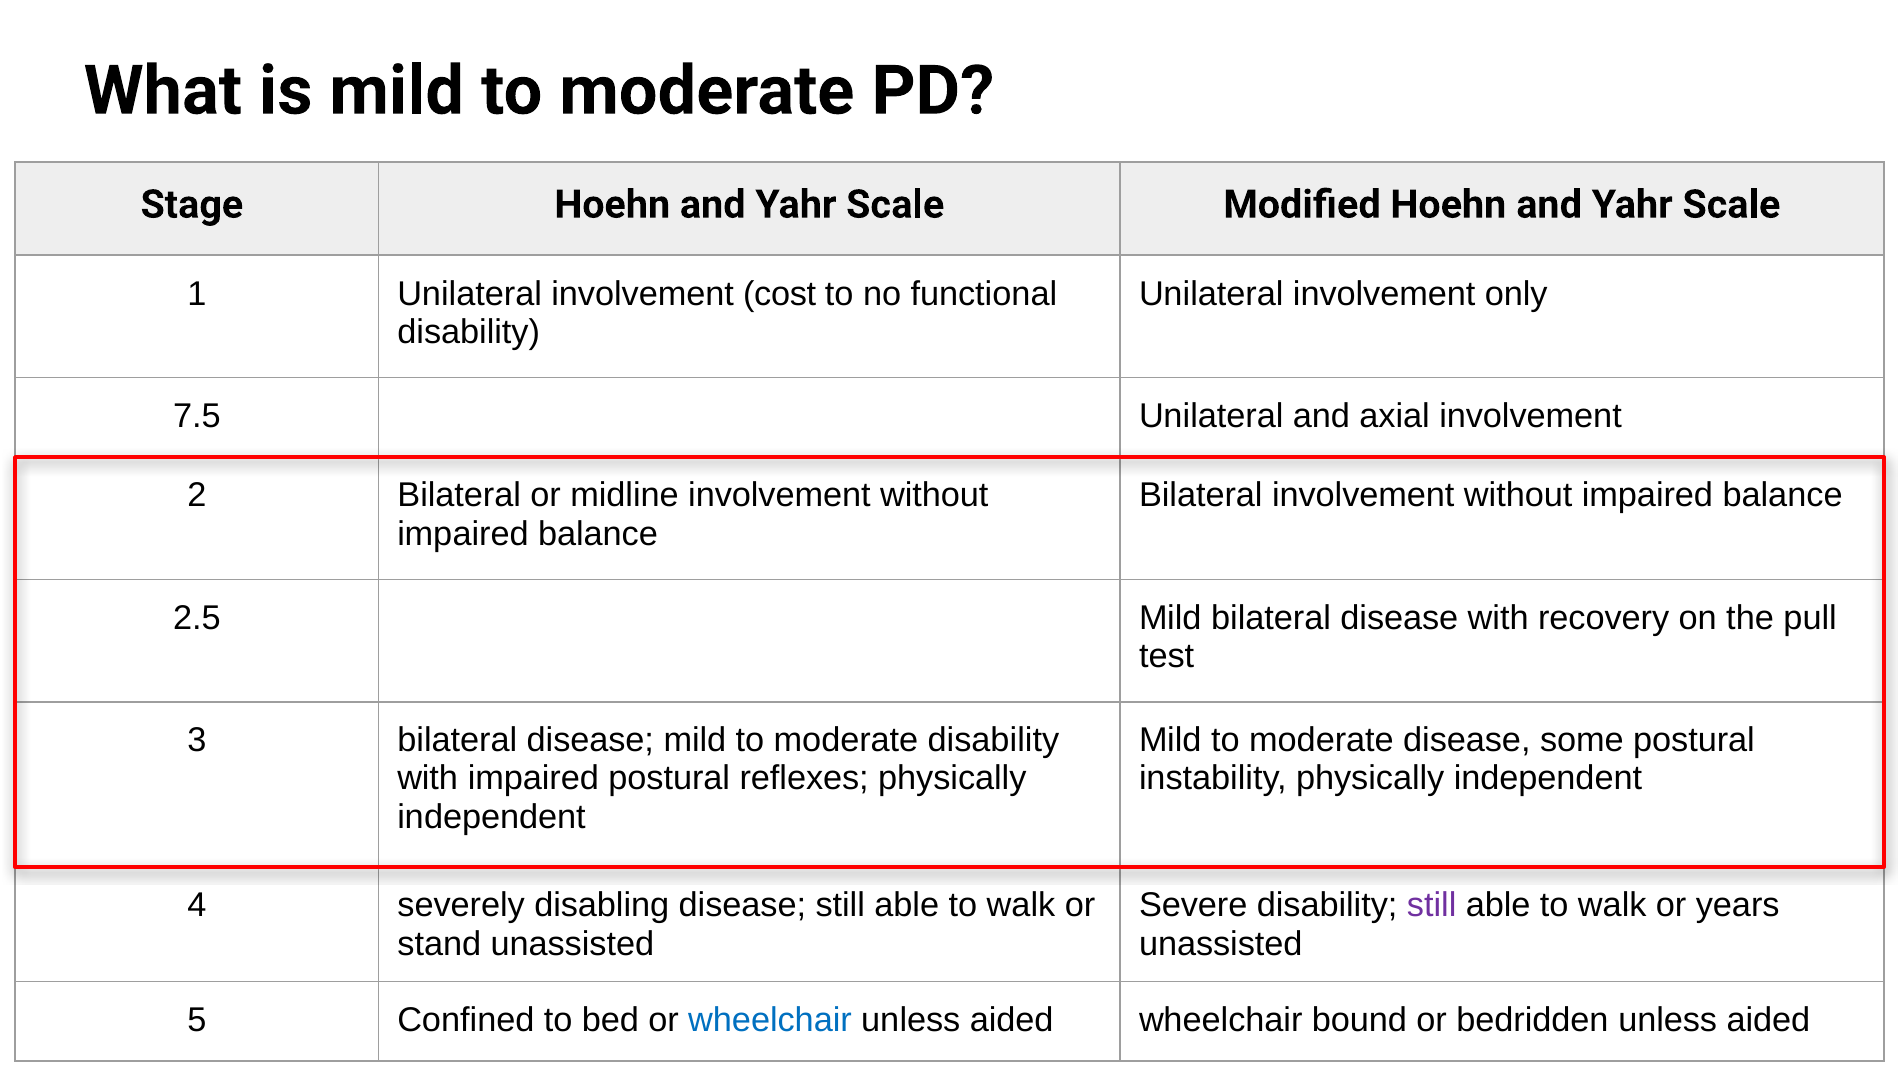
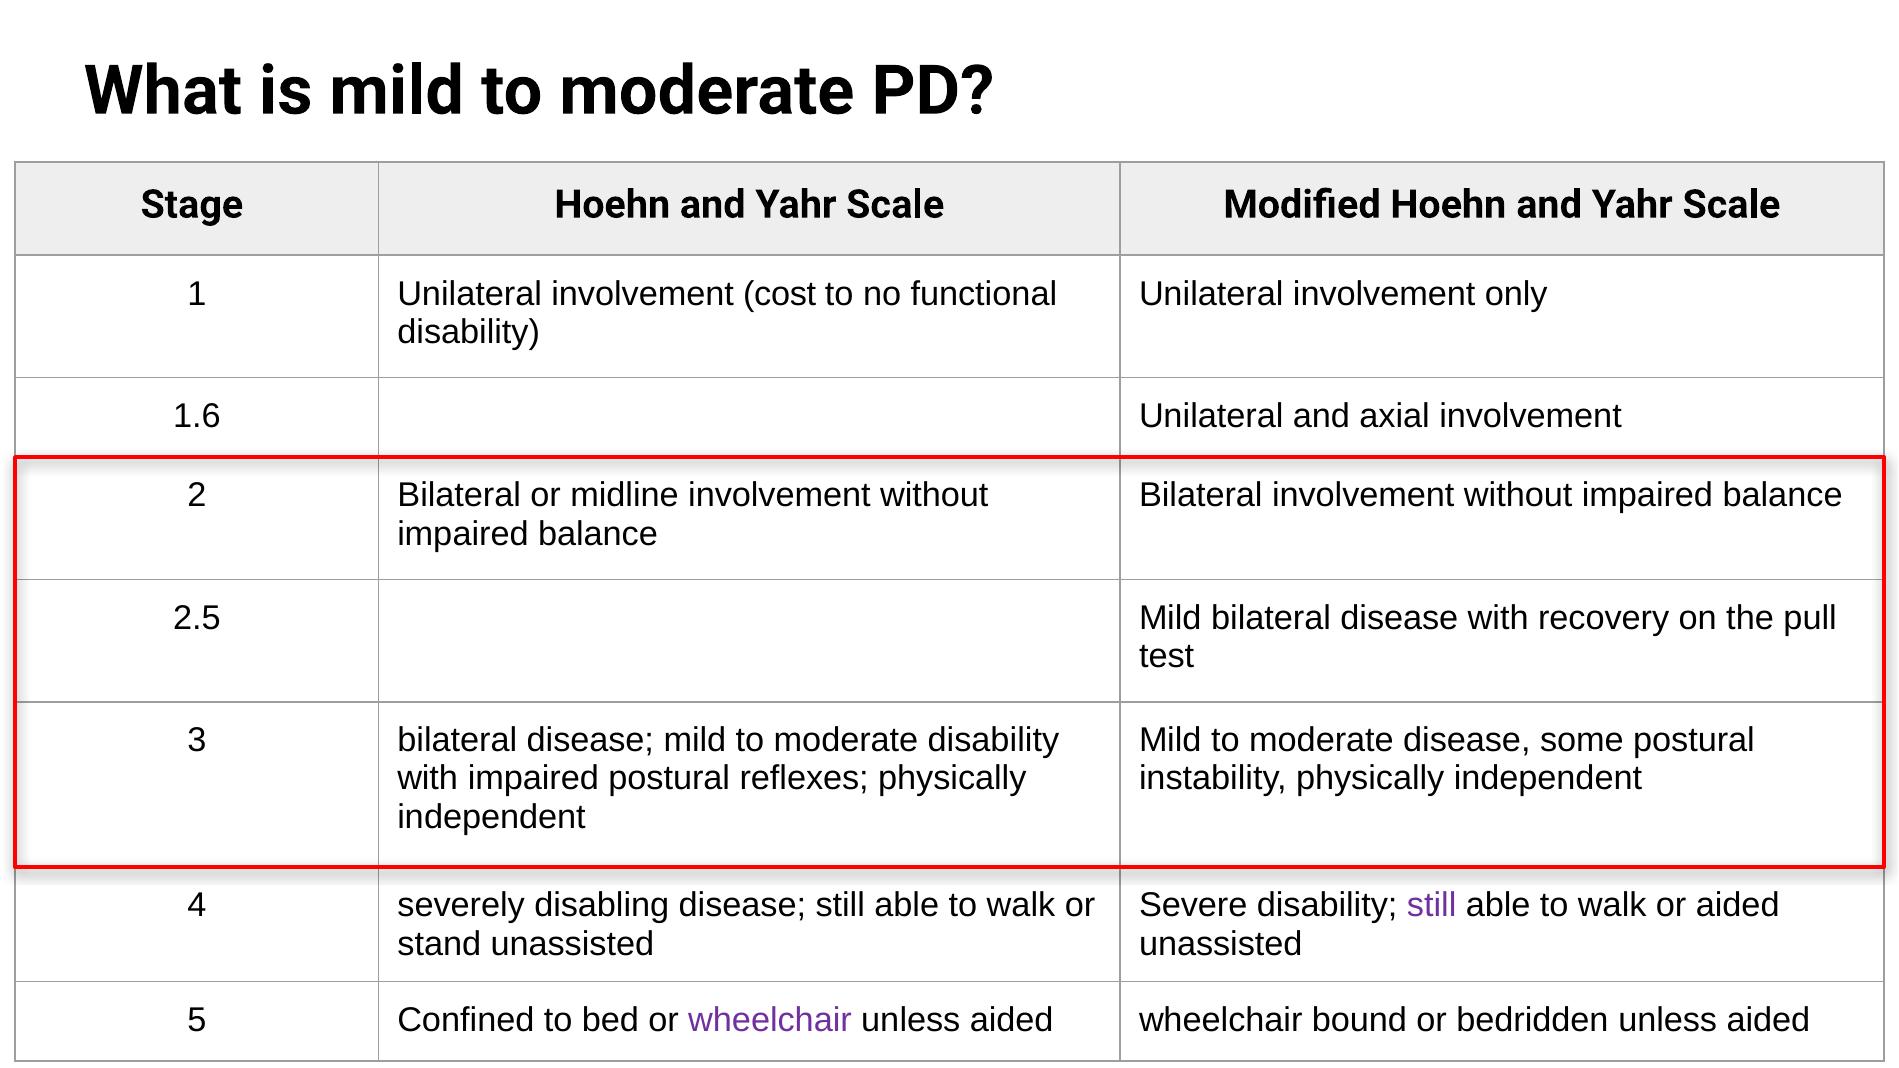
7.5: 7.5 -> 1.6
or years: years -> aided
wheelchair at (770, 1020) colour: blue -> purple
